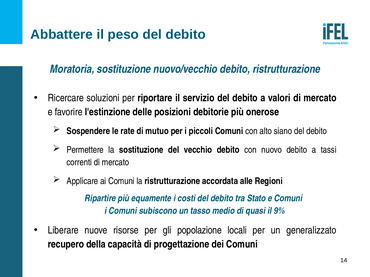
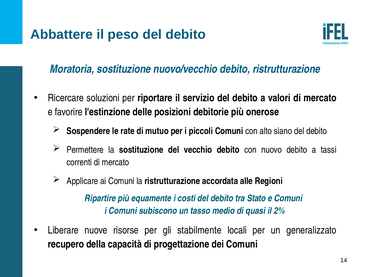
9%: 9% -> 2%
popolazione: popolazione -> stabilmente
